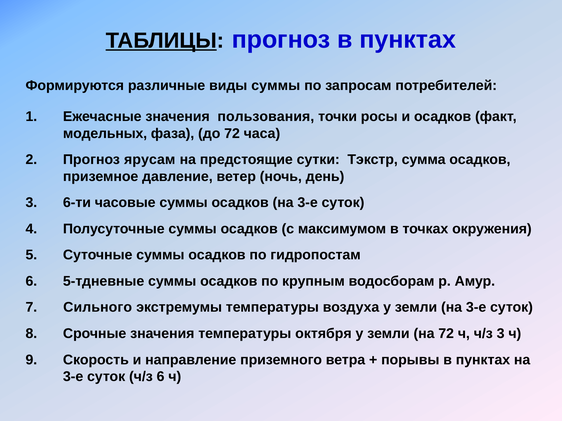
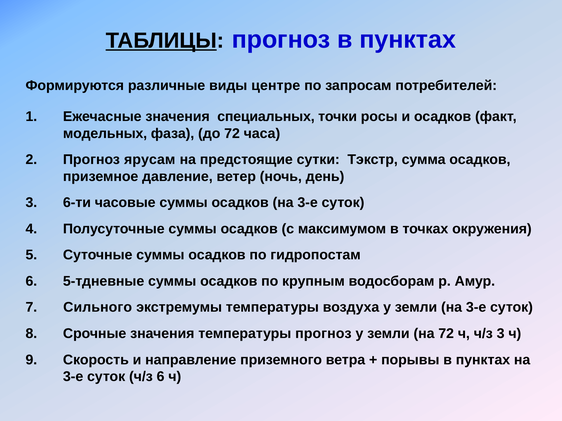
виды суммы: суммы -> центре
пользования: пользования -> специальных
температуры октября: октября -> прогноз
